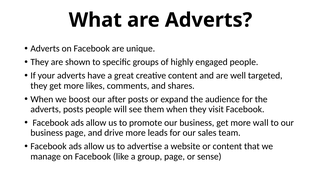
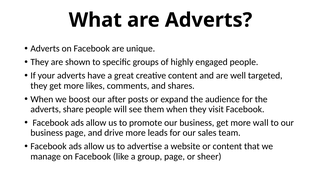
adverts posts: posts -> share
sense: sense -> sheer
